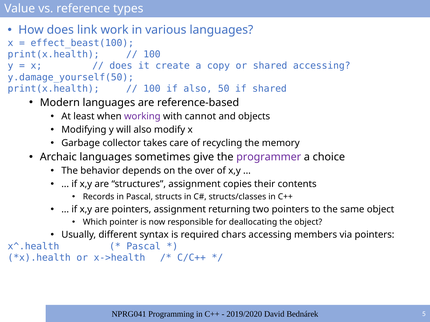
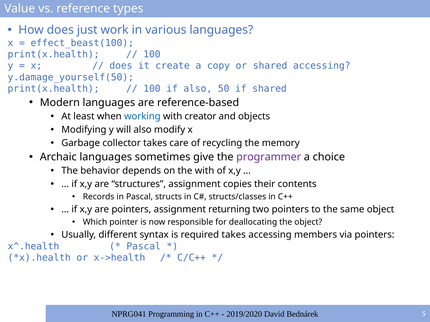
link: link -> just
working colour: purple -> blue
cannot: cannot -> creator
the over: over -> with
required chars: chars -> takes
